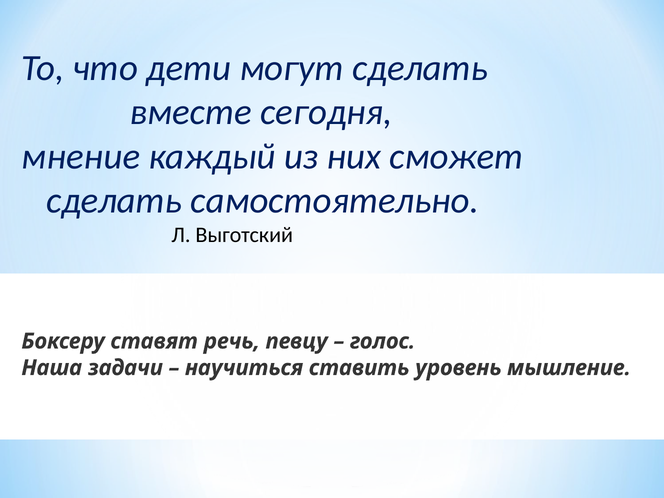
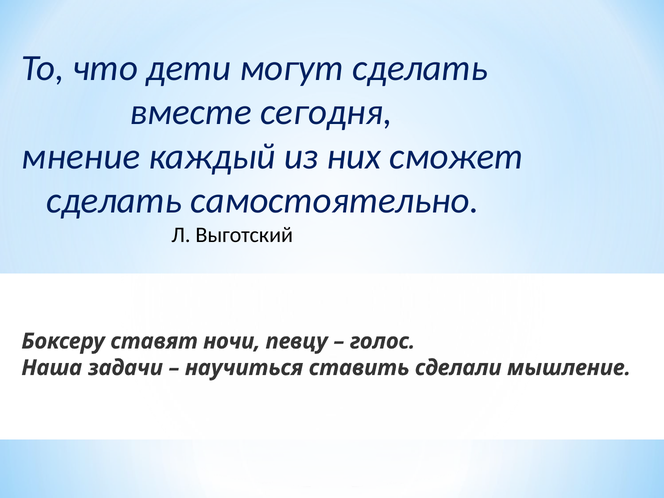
речь: речь -> ночи
уровень: уровень -> сделали
